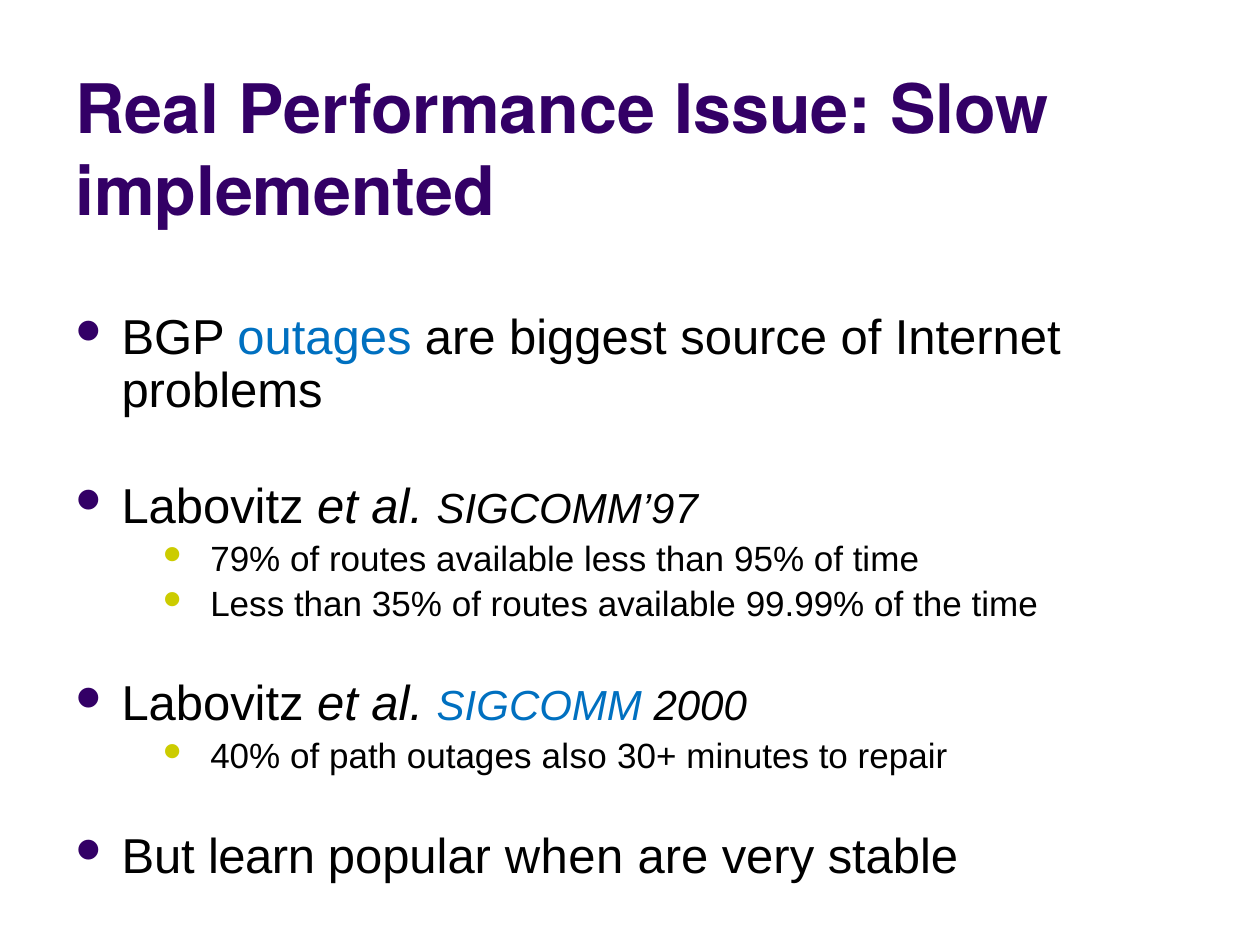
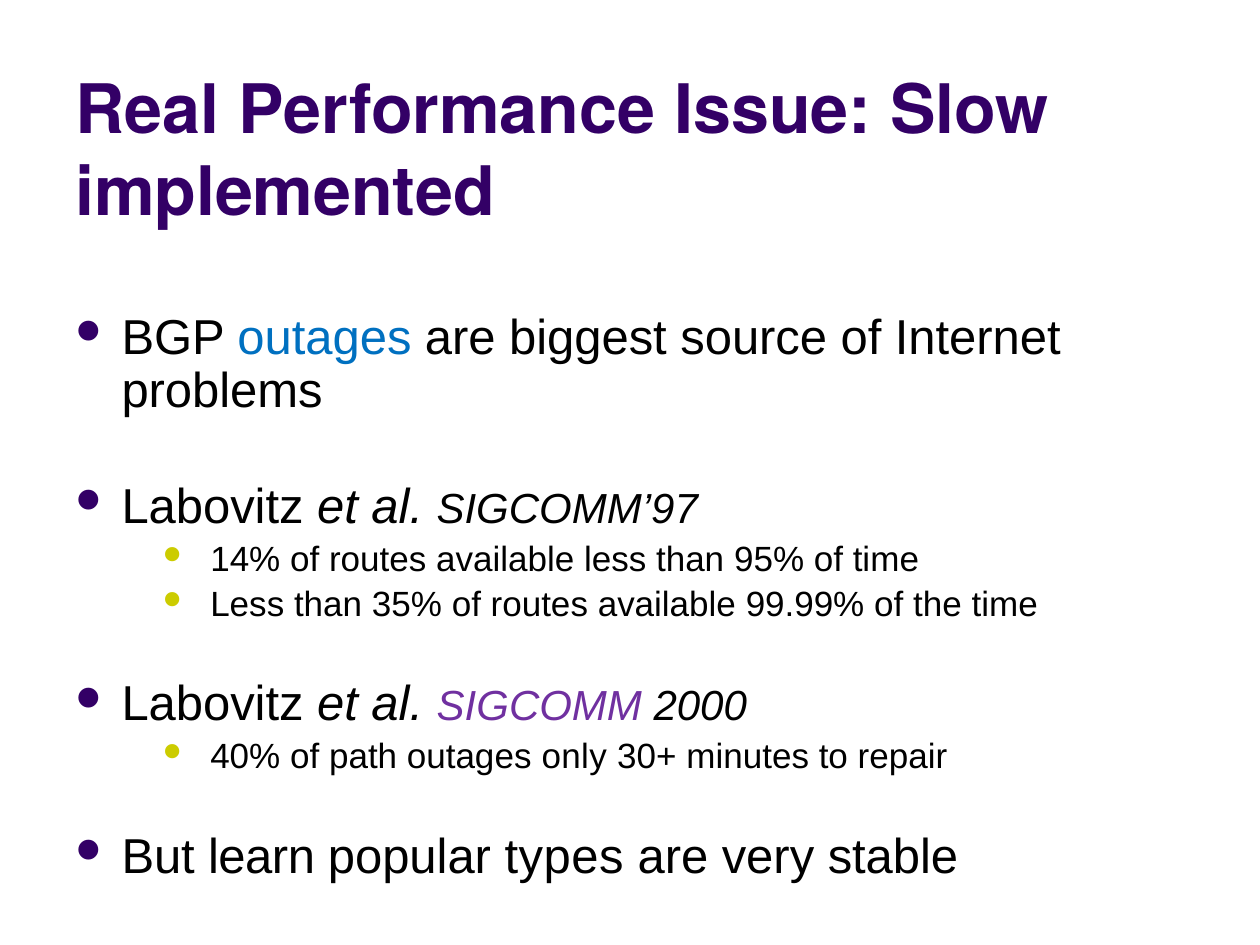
79%: 79% -> 14%
SIGCOMM colour: blue -> purple
also: also -> only
when: when -> types
